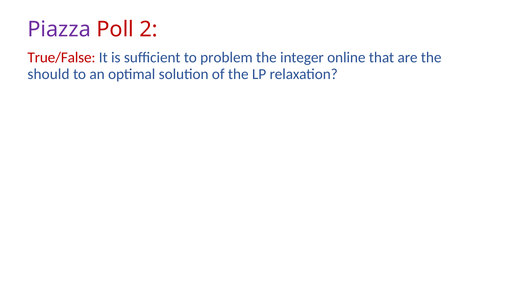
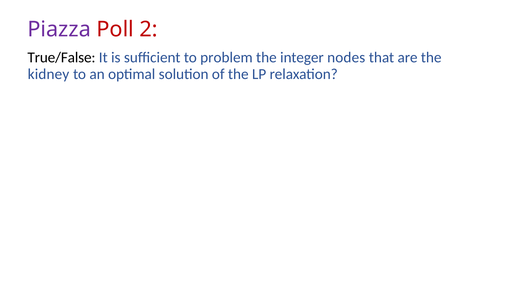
True/False colour: red -> black
online: online -> nodes
should: should -> kidney
